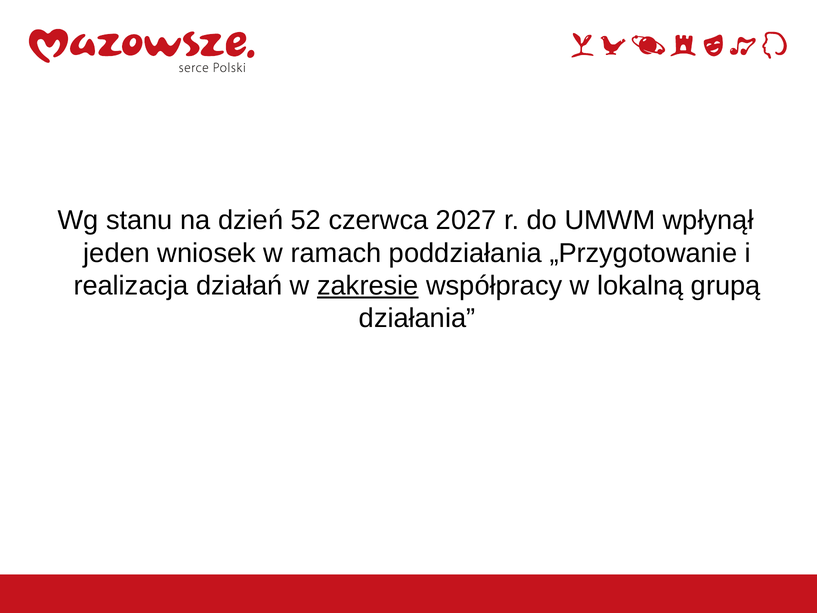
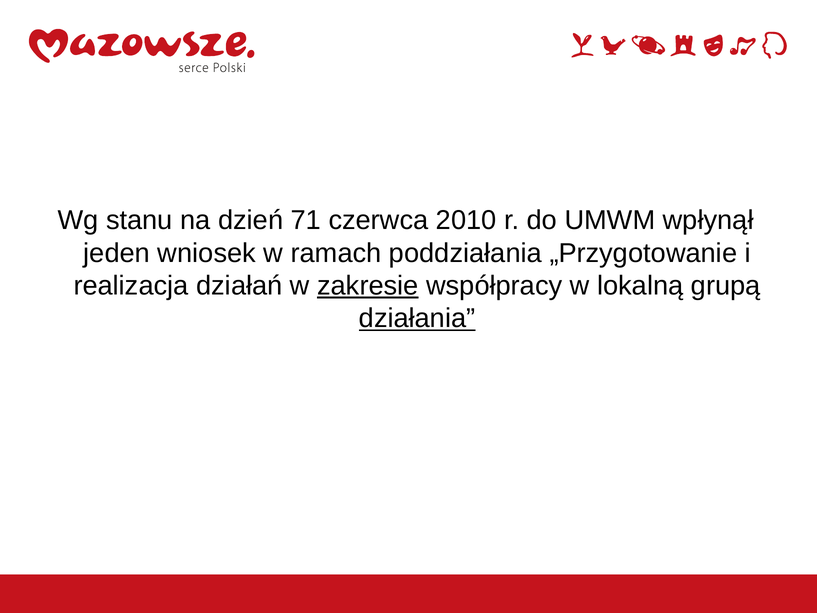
52: 52 -> 71
2027: 2027 -> 2010
działania underline: none -> present
